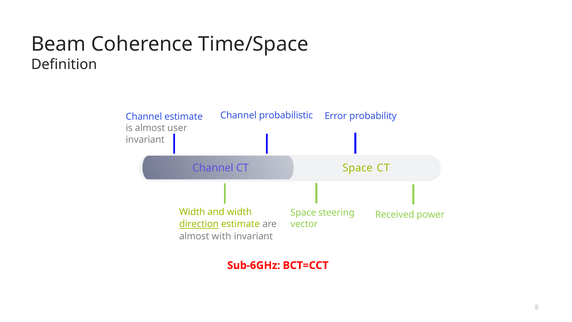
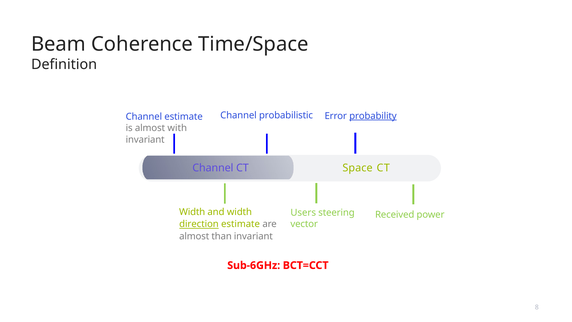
probability underline: none -> present
user: user -> with
Space at (303, 212): Space -> Users
with: with -> than
